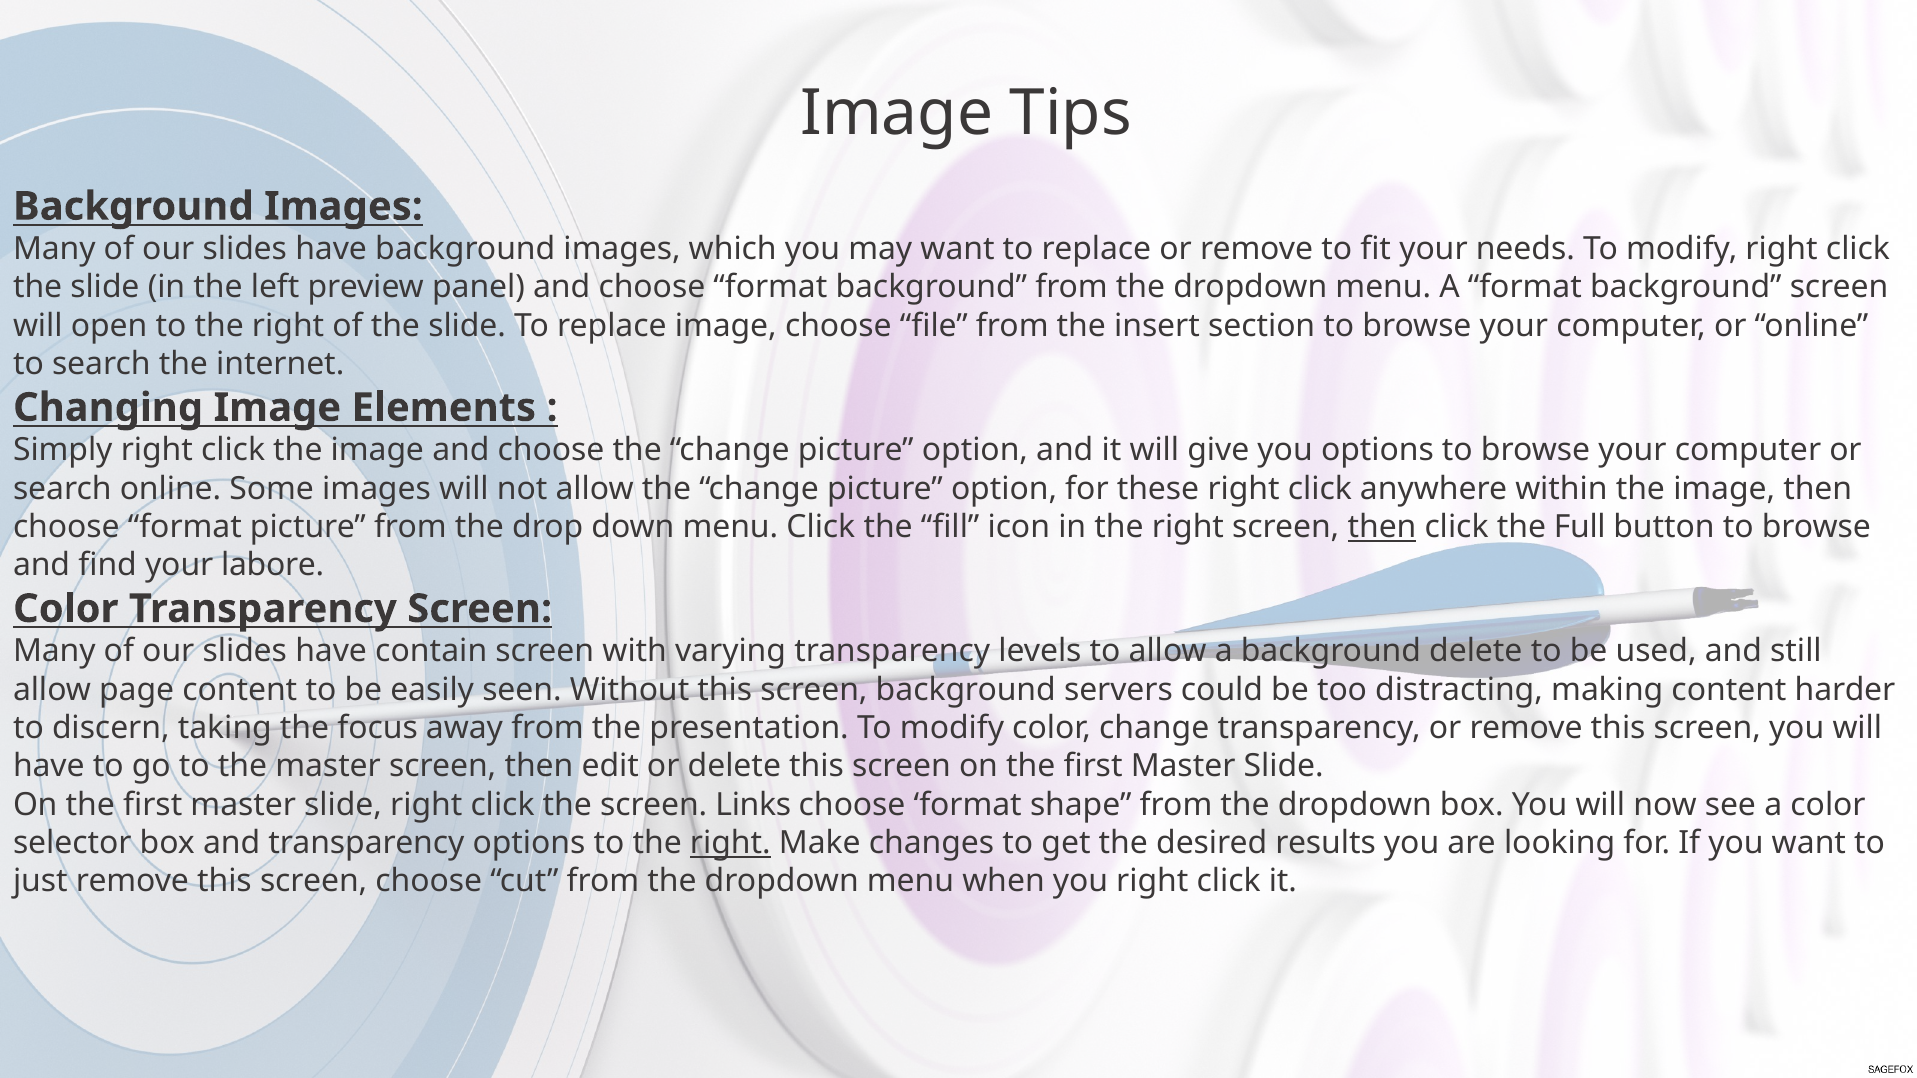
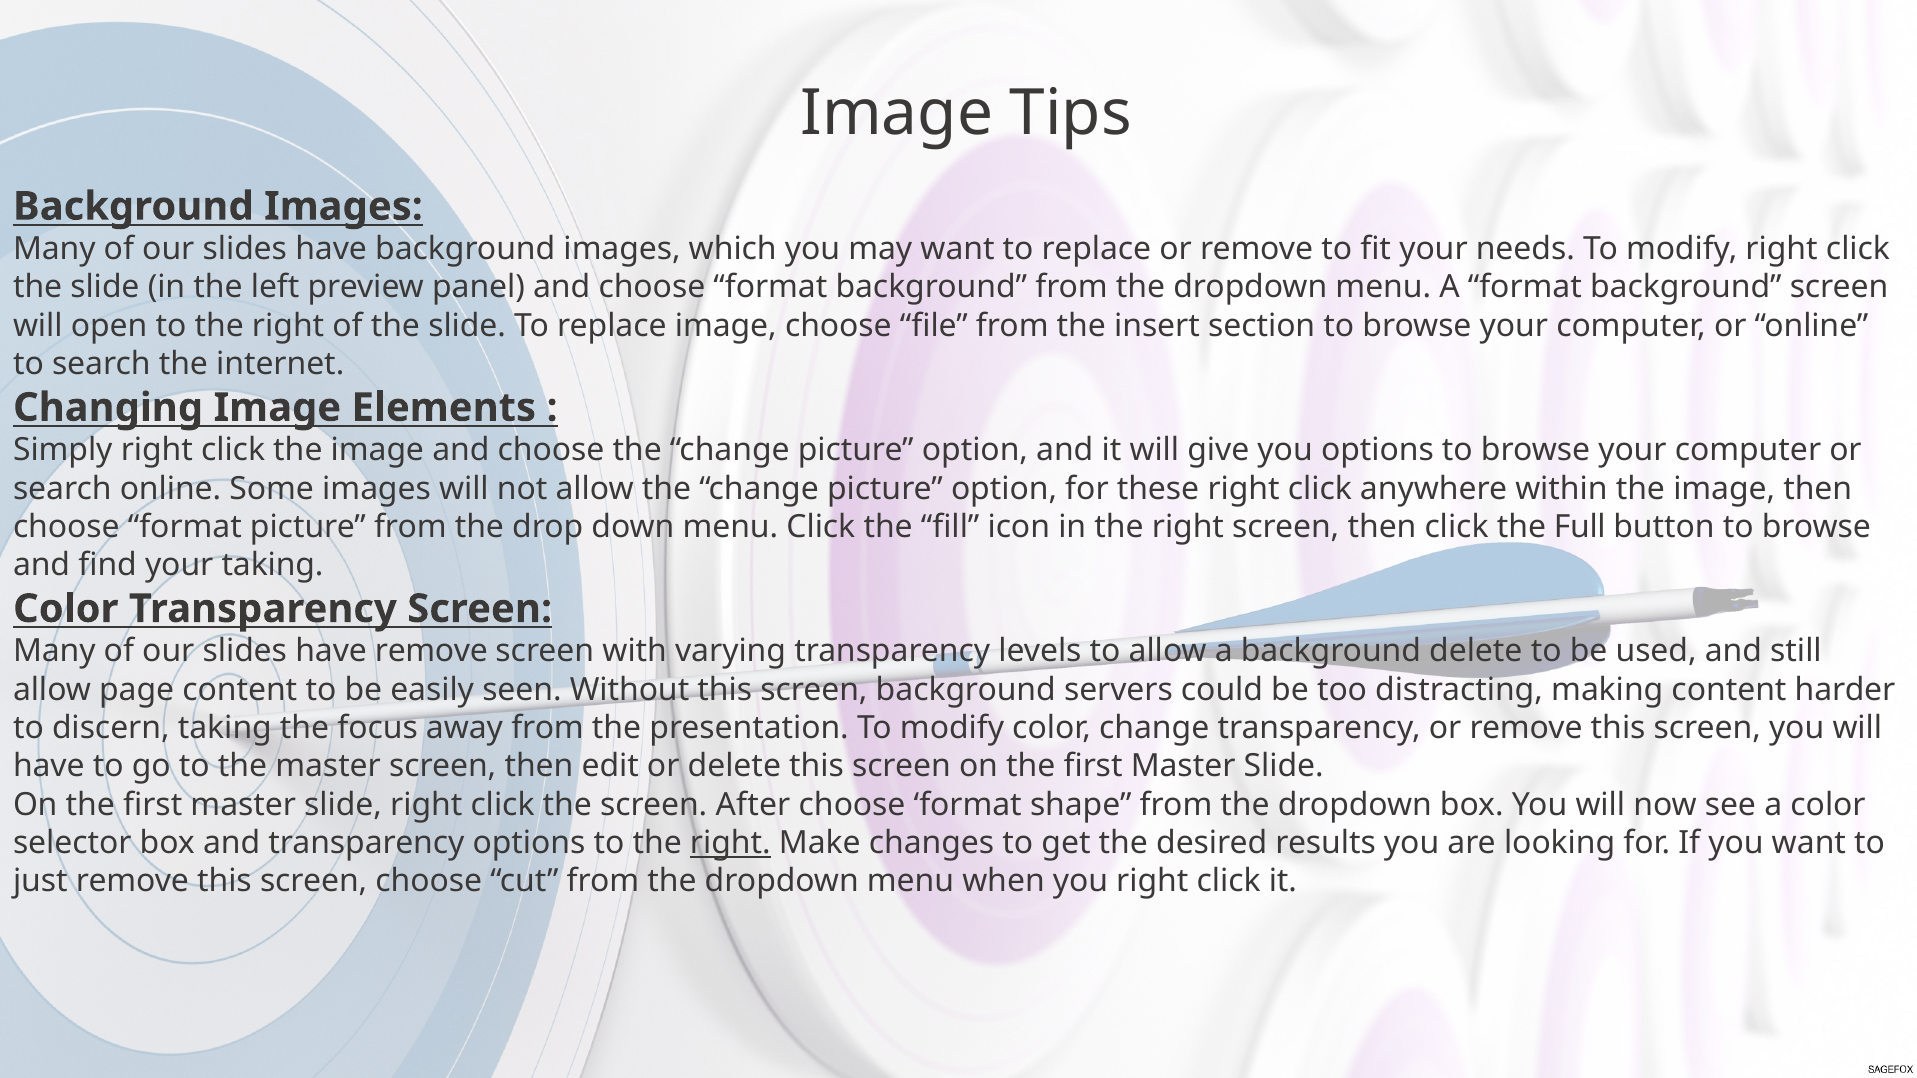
then at (1382, 527) underline: present -> none
your labore: labore -> taking
have contain: contain -> remove
Links: Links -> After
